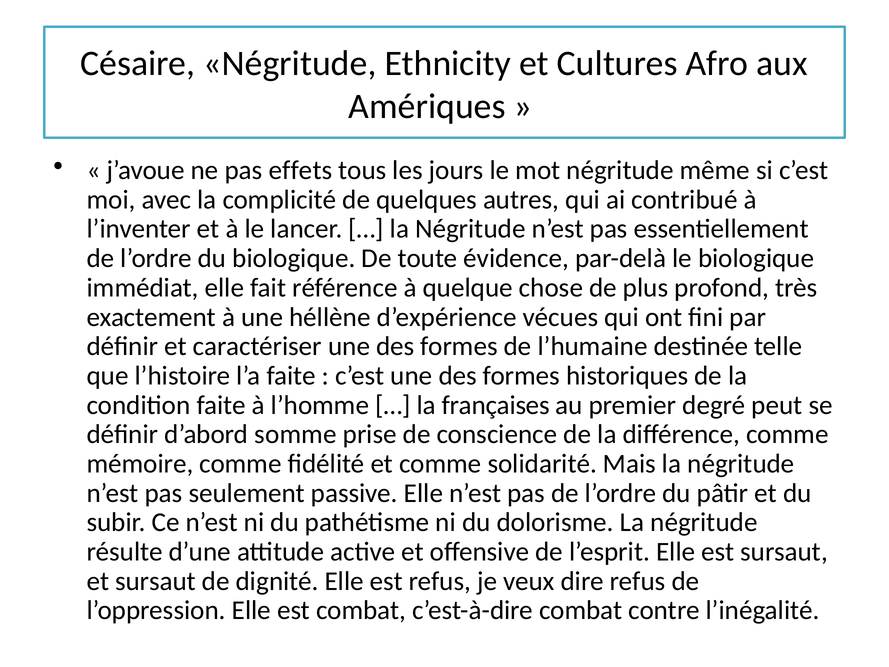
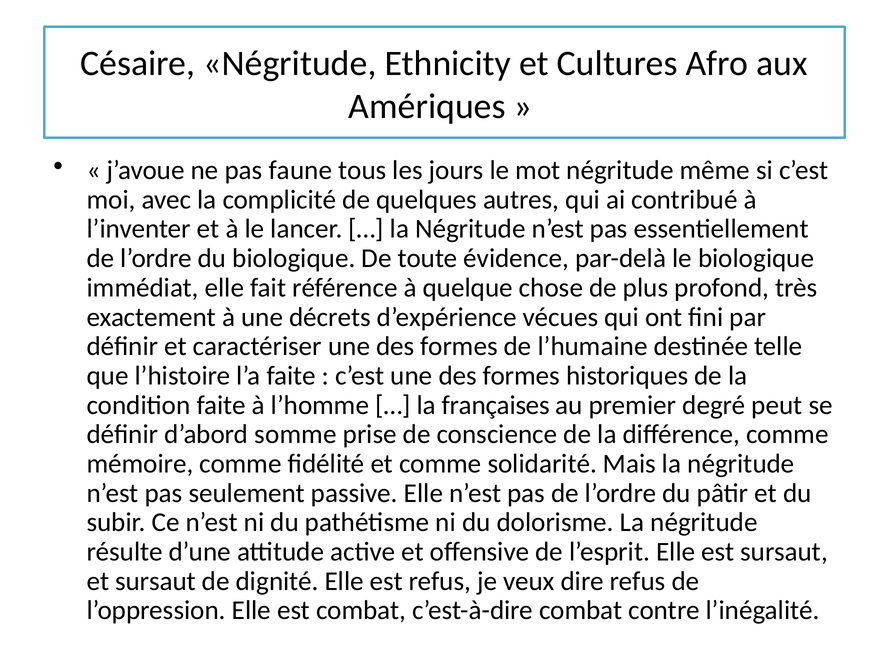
effets: effets -> faune
héllène: héllène -> décrets
